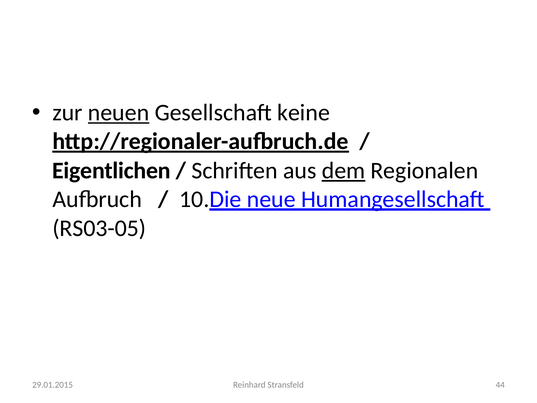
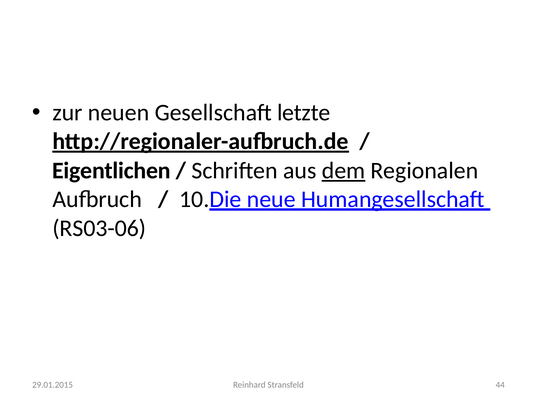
neuen underline: present -> none
keine: keine -> letzte
RS03-05: RS03-05 -> RS03-06
